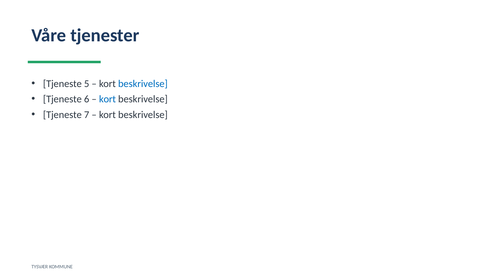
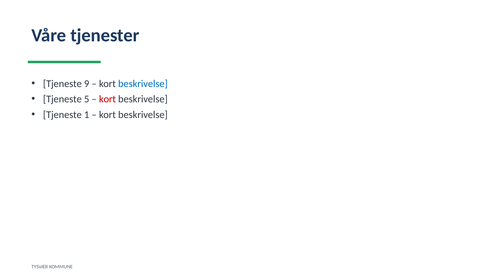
5: 5 -> 9
6: 6 -> 5
kort at (107, 99) colour: blue -> red
7: 7 -> 1
